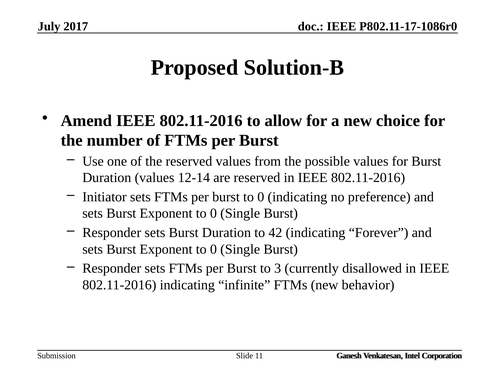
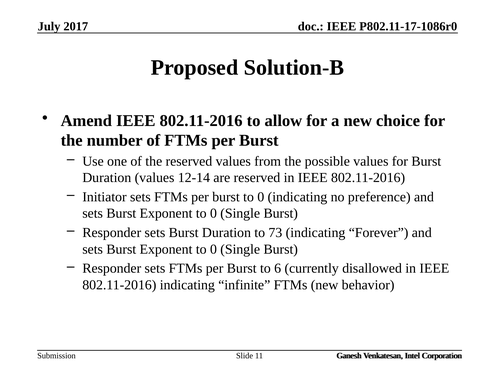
42: 42 -> 73
3: 3 -> 6
